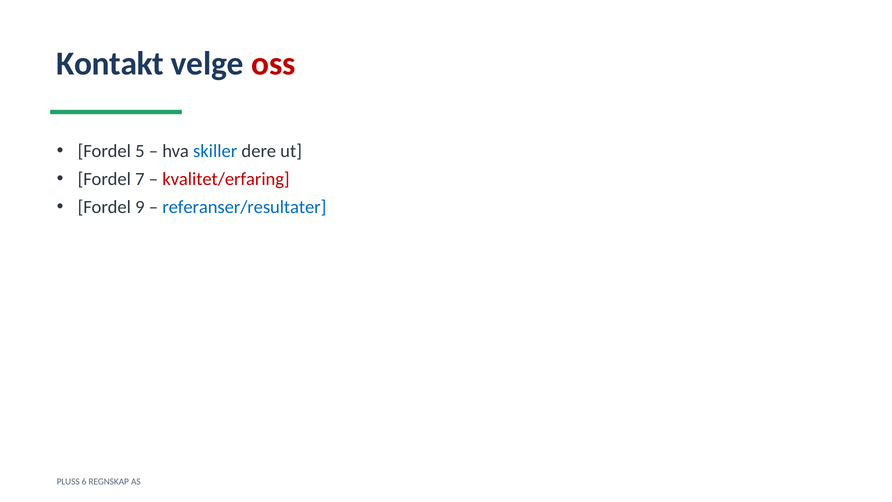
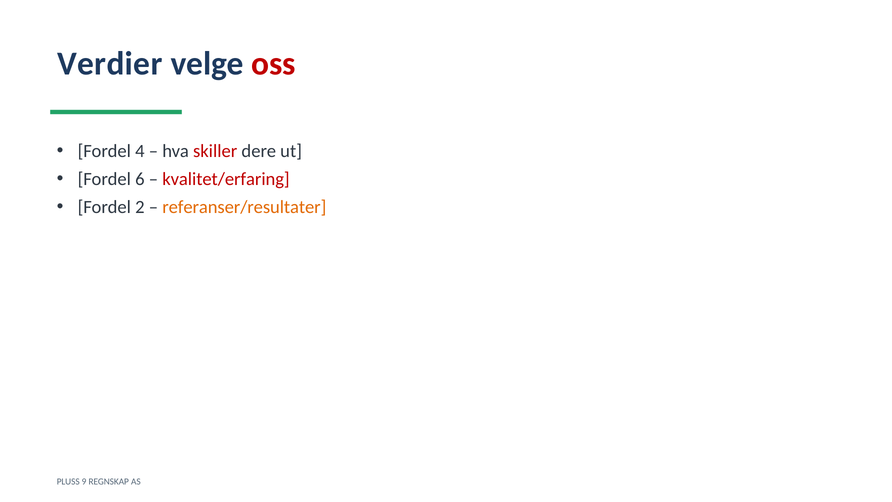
Kontakt: Kontakt -> Verdier
5: 5 -> 4
skiller colour: blue -> red
7: 7 -> 6
9: 9 -> 2
referanser/resultater colour: blue -> orange
6: 6 -> 9
